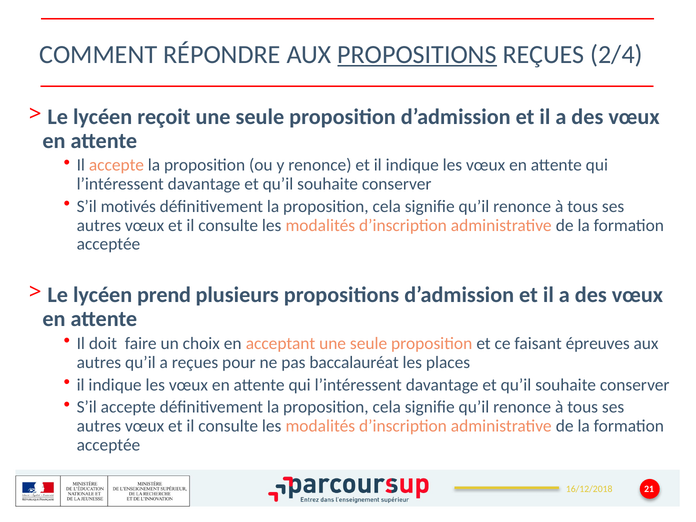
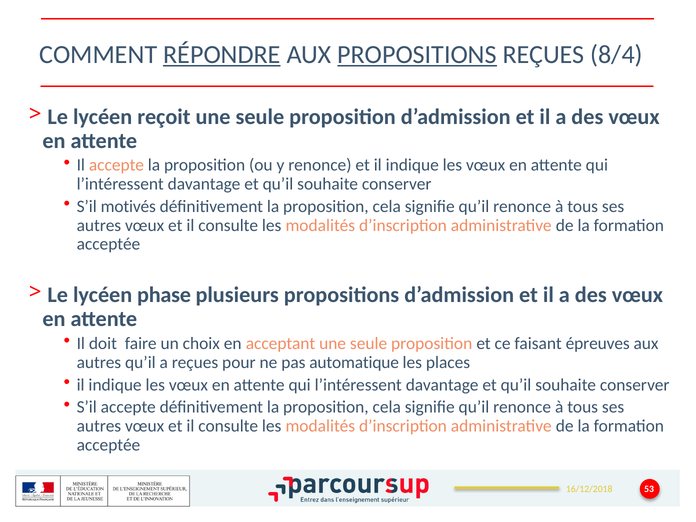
RÉPONDRE underline: none -> present
2/4: 2/4 -> 8/4
prend: prend -> phase
baccalauréat: baccalauréat -> automatique
21: 21 -> 53
